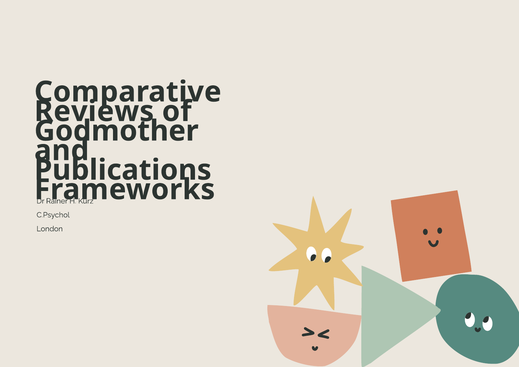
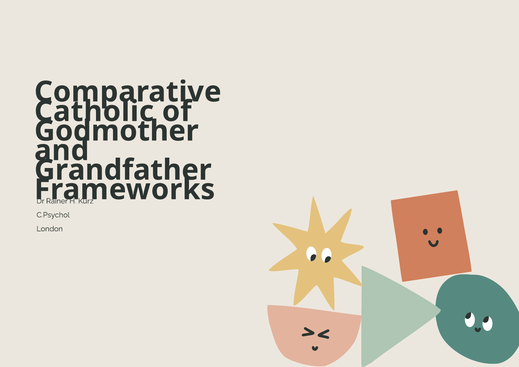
Reviews: Reviews -> Catholic
Publications: Publications -> Grandfather
